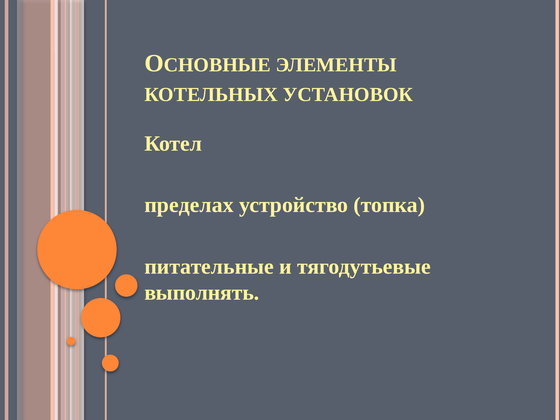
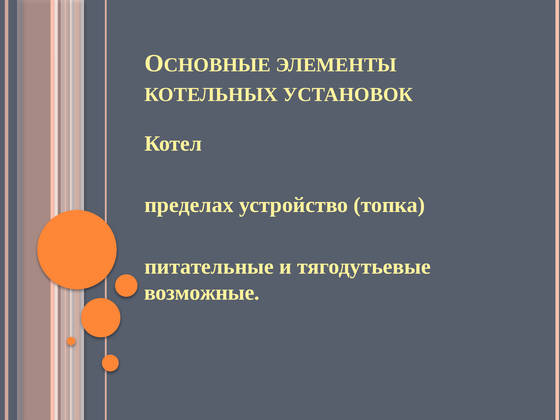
выполнять: выполнять -> возможные
